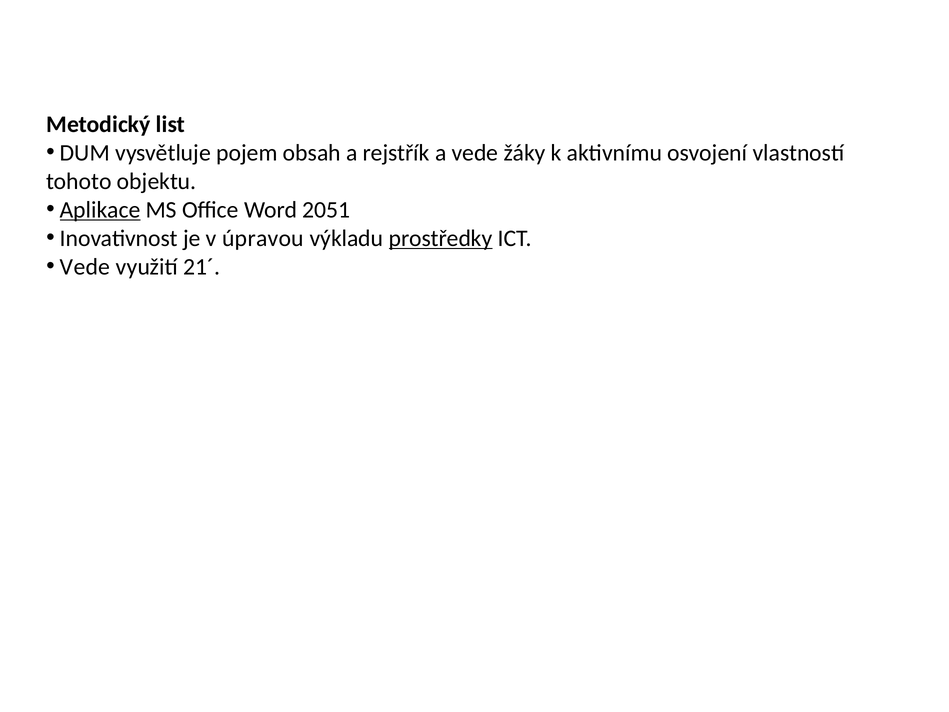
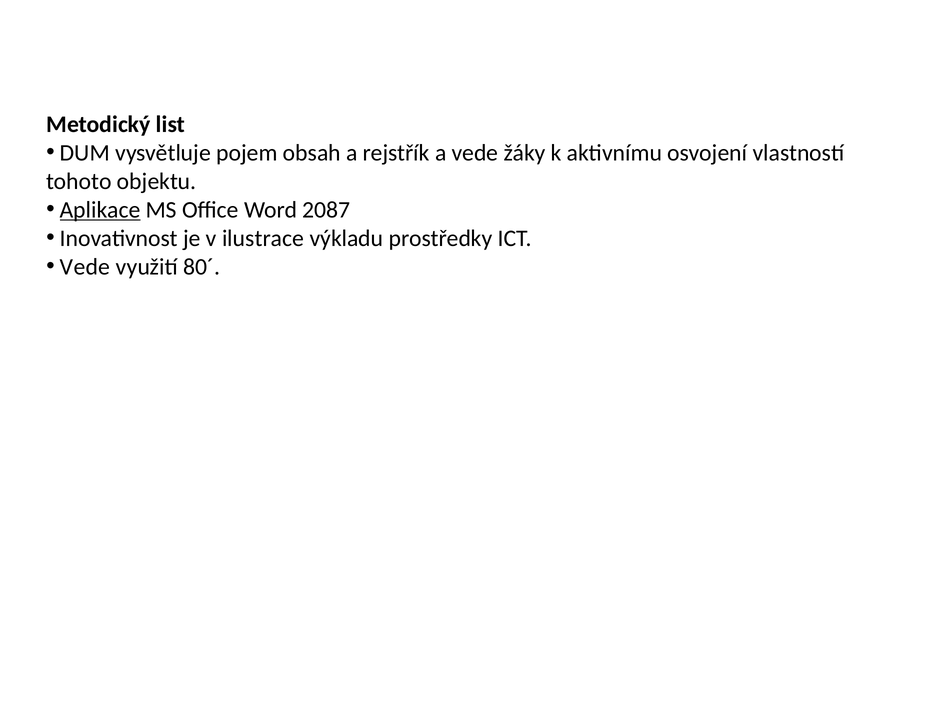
2051: 2051 -> 2087
úpravou: úpravou -> ilustrace
prostředky underline: present -> none
21´: 21´ -> 80´
